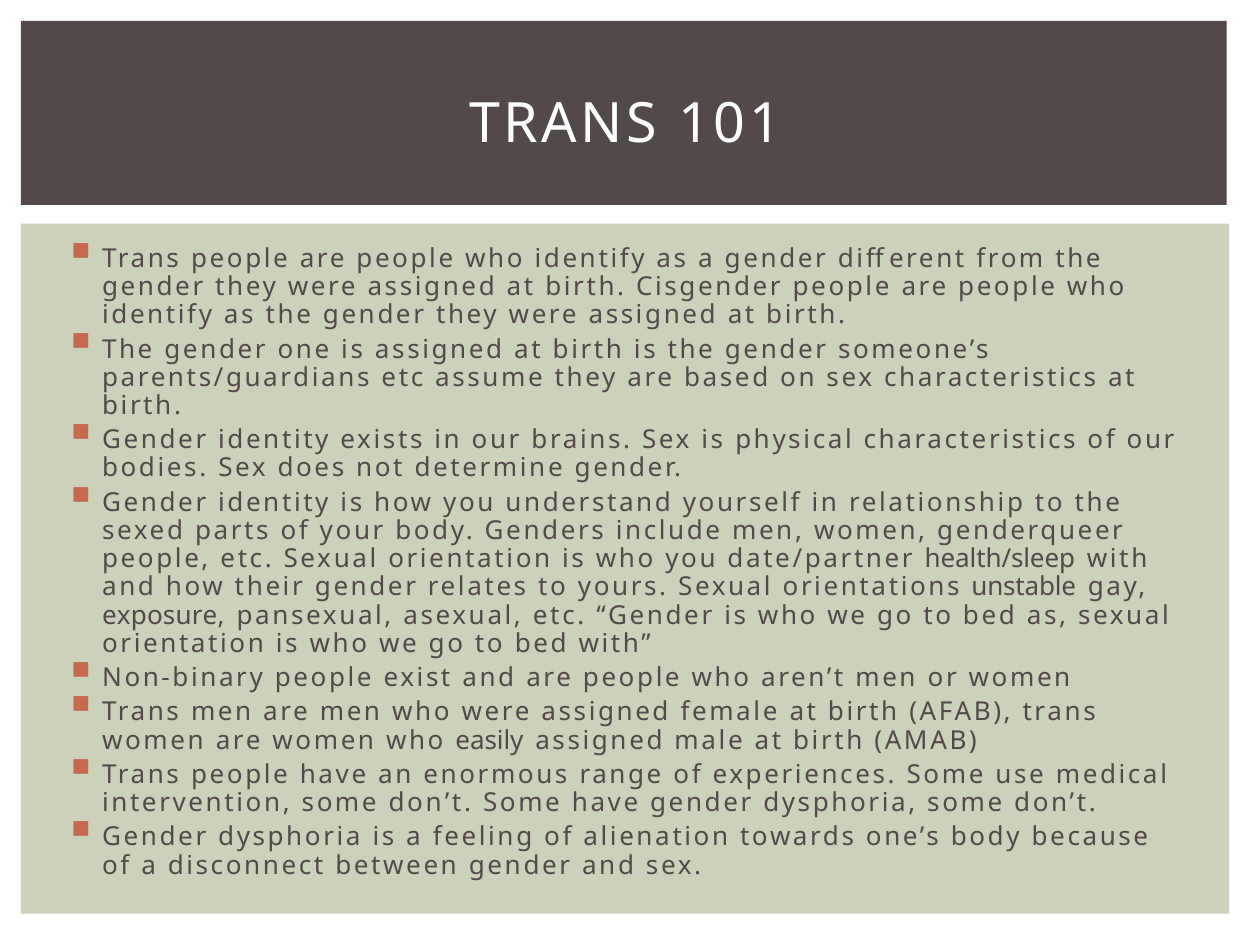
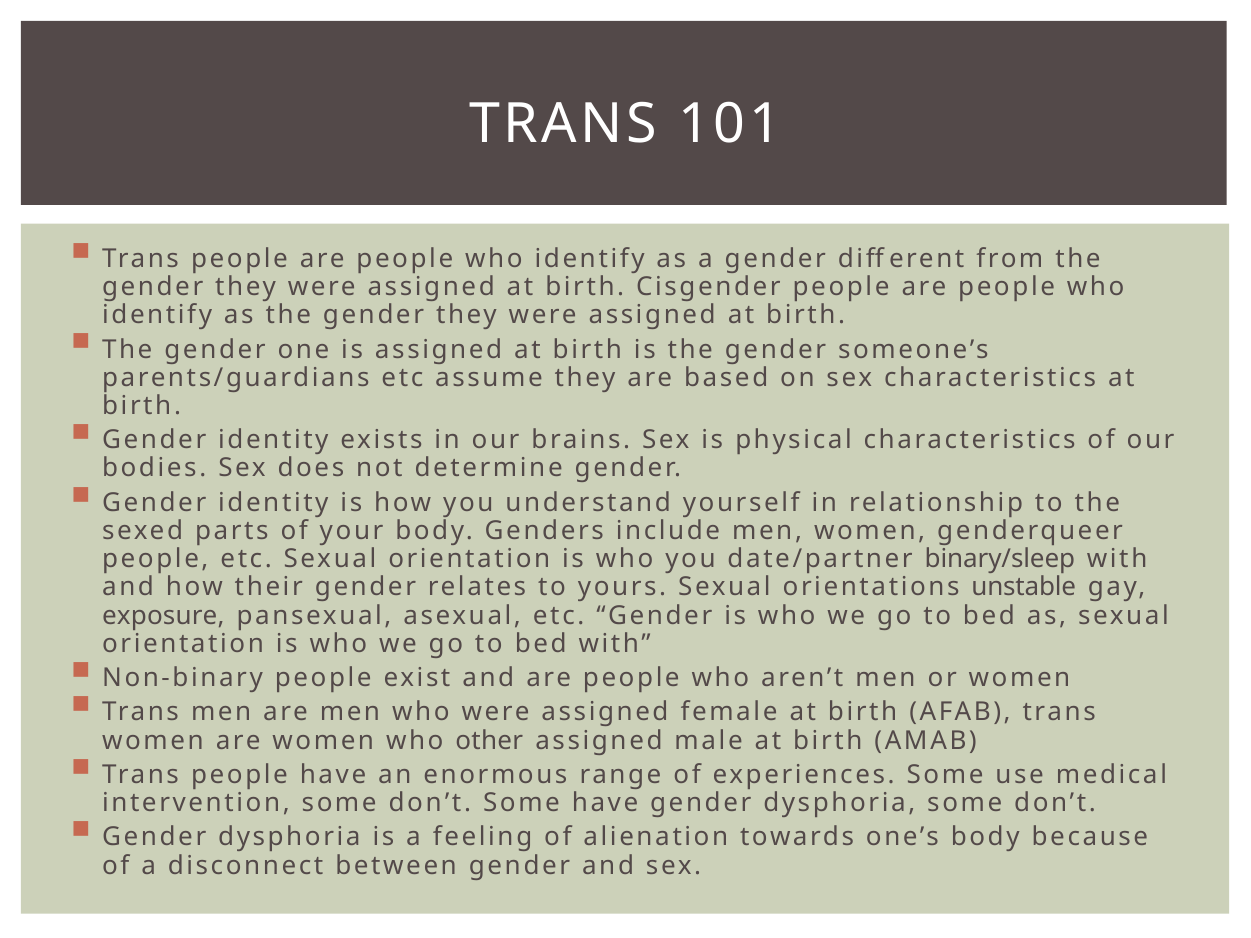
health/sleep: health/sleep -> binary/sleep
easily: easily -> other
